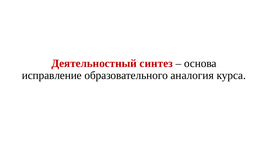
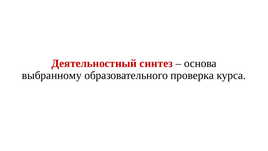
исправление: исправление -> выбранному
аналогия: аналогия -> проверка
